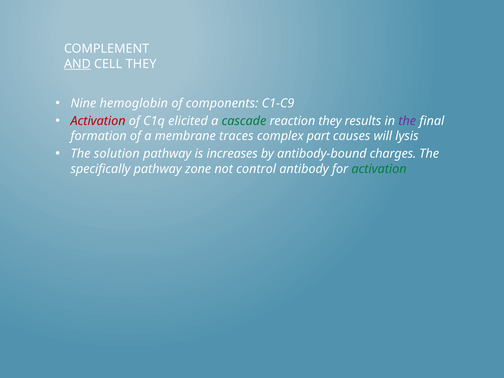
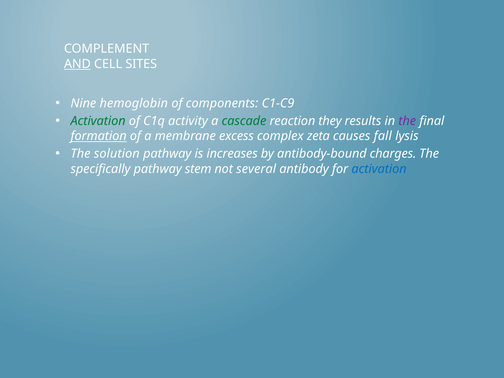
CELL THEY: THEY -> SITES
Activation at (98, 121) colour: red -> green
elicited: elicited -> activity
formation underline: none -> present
traces: traces -> excess
part: part -> zeta
will: will -> fall
zone: zone -> stem
control: control -> several
activation at (379, 169) colour: green -> blue
